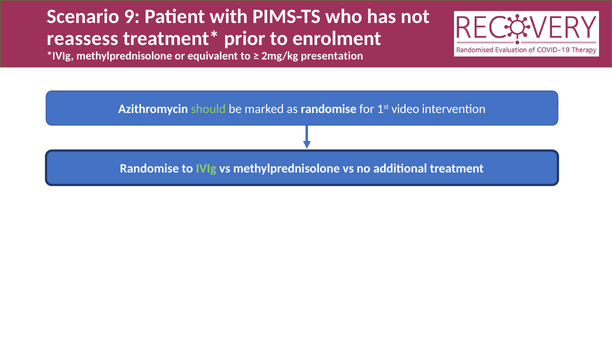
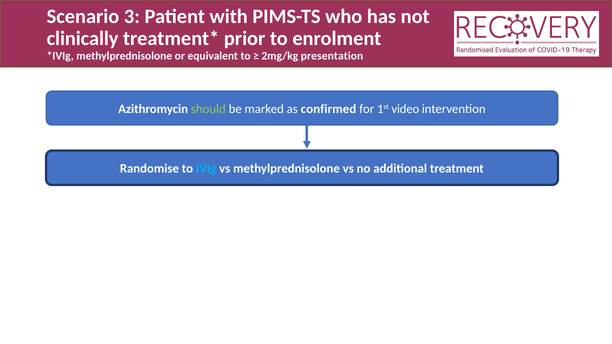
9: 9 -> 3
reassess: reassess -> clinically
as randomise: randomise -> confirmed
IVIg colour: light green -> light blue
